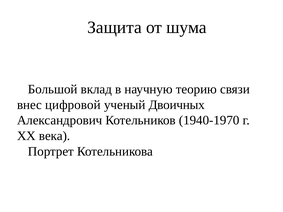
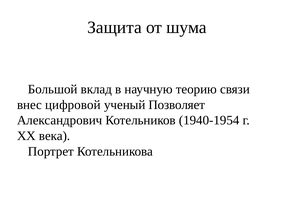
Двоичных: Двоичных -> Позволяет
1940-1970: 1940-1970 -> 1940-1954
